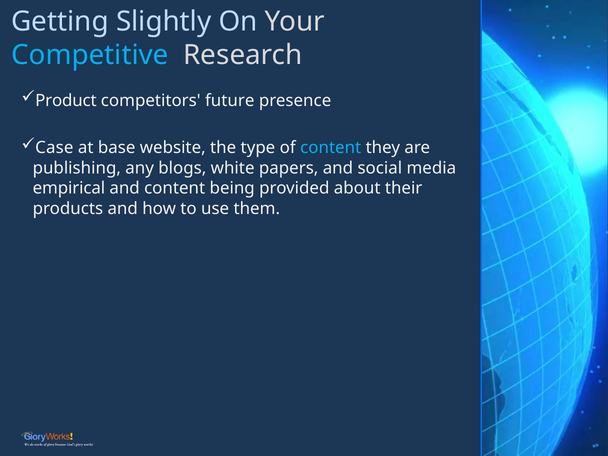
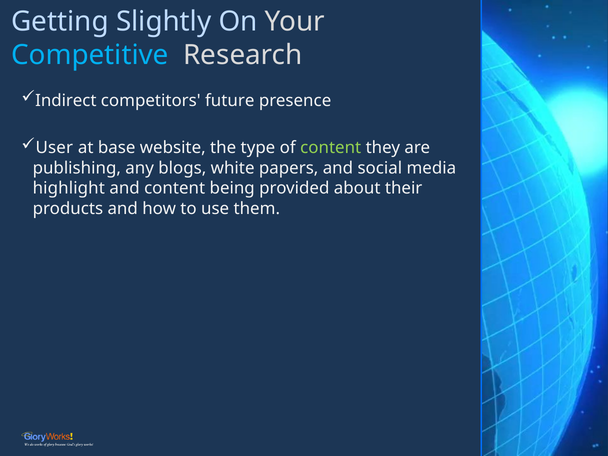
Product: Product -> Indirect
Case: Case -> User
content at (331, 148) colour: light blue -> light green
empirical: empirical -> highlight
